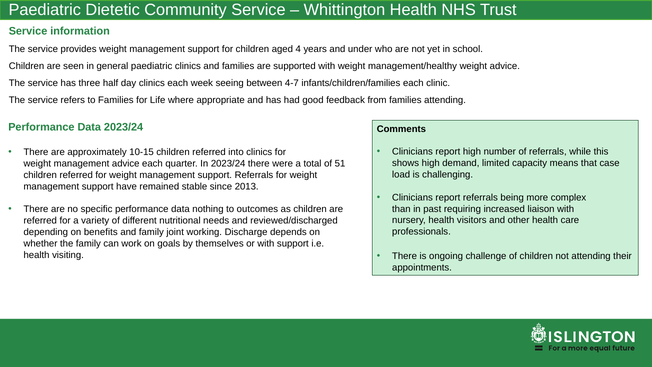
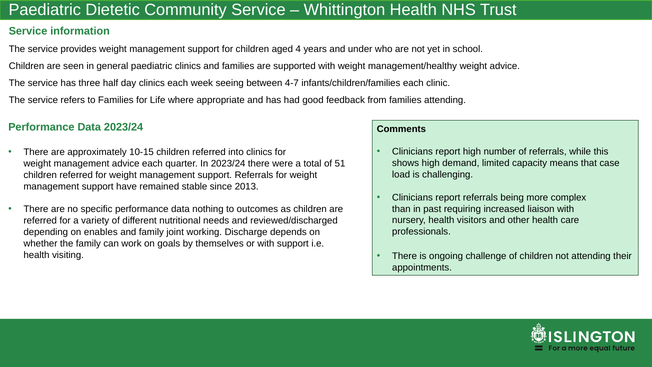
benefits: benefits -> enables
